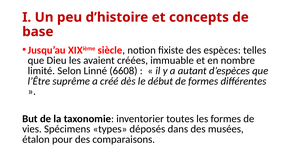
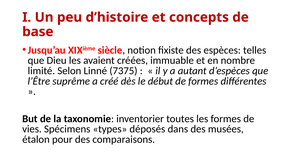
6608: 6608 -> 7375
